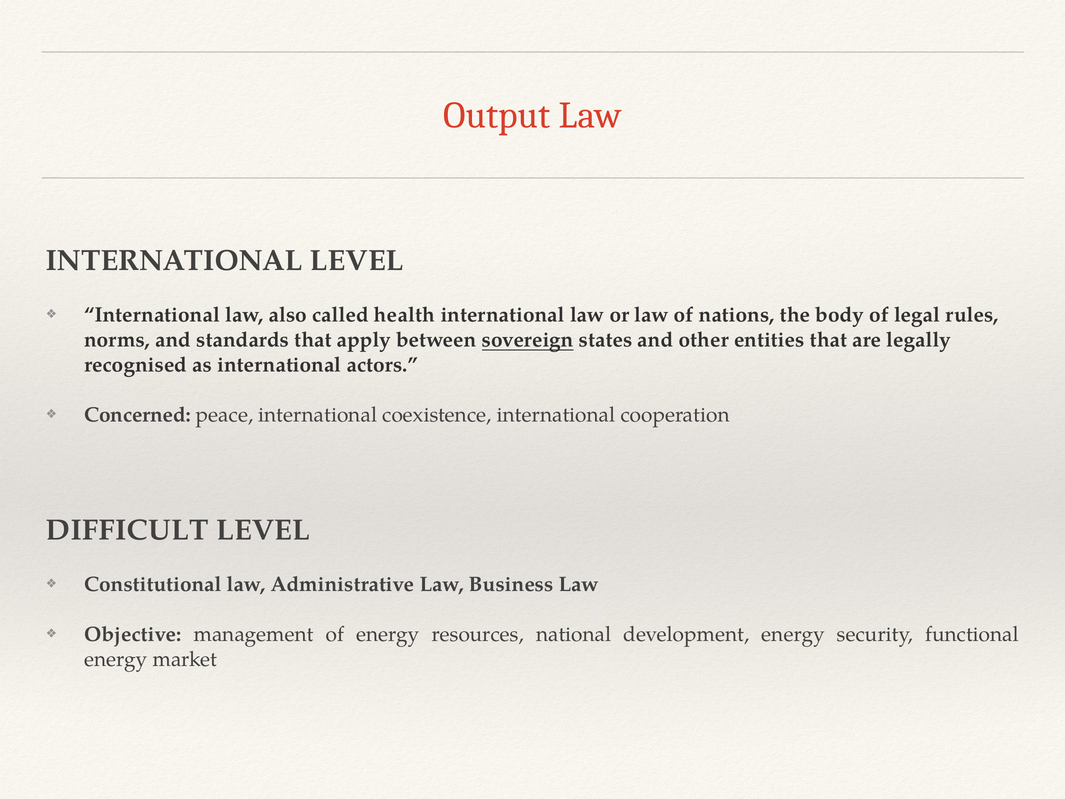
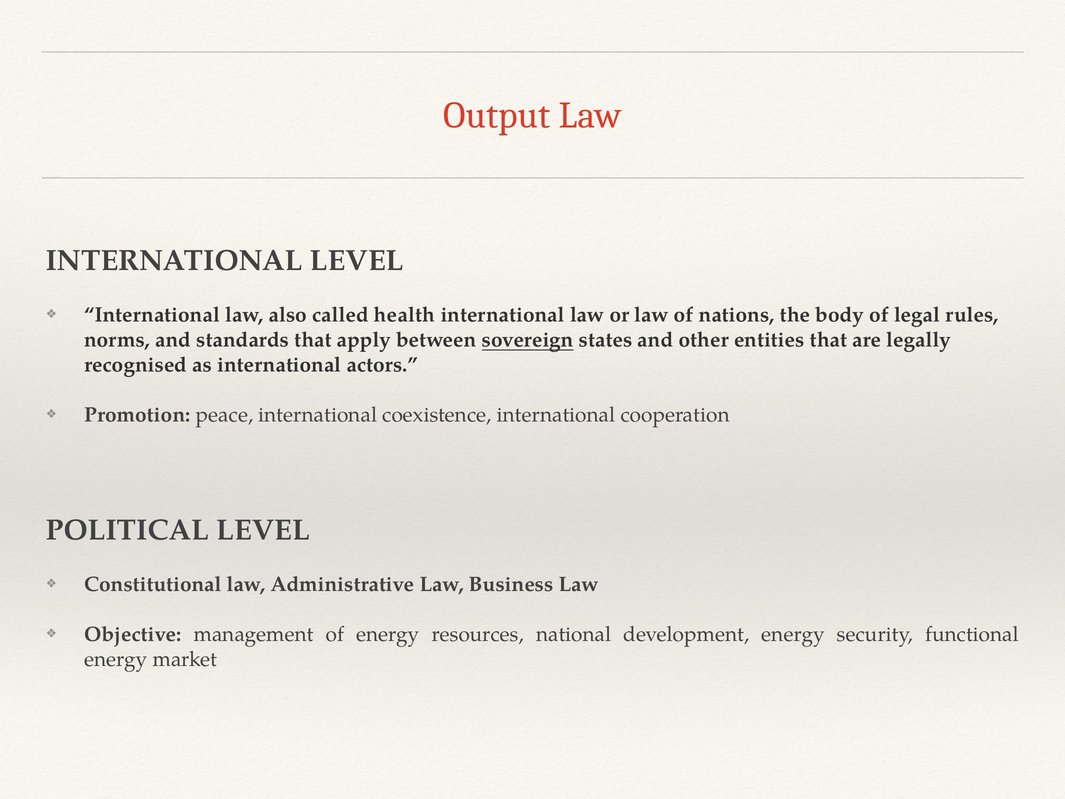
Concerned: Concerned -> Promotion
DIFFICULT: DIFFICULT -> POLITICAL
